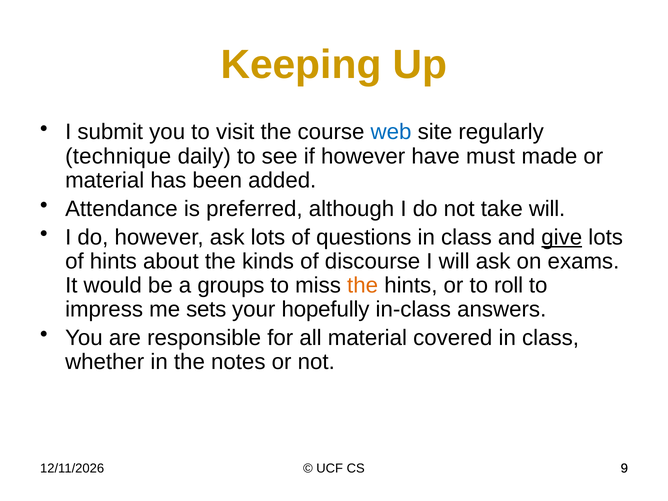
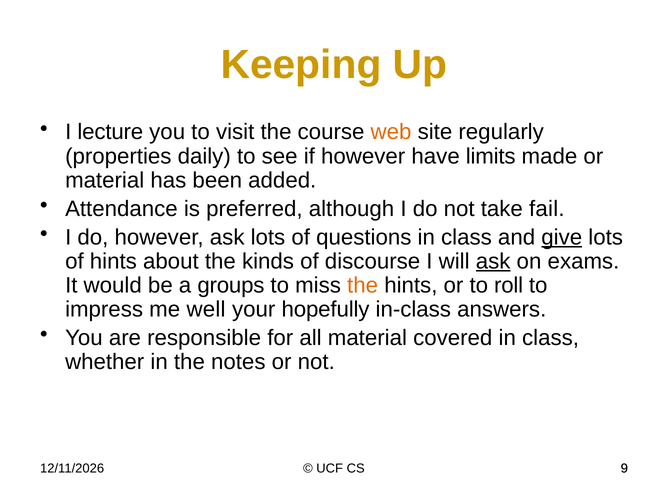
submit: submit -> lecture
web colour: blue -> orange
technique: technique -> properties
must: must -> limits
take will: will -> fail
ask at (493, 261) underline: none -> present
sets: sets -> well
